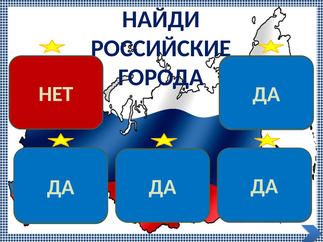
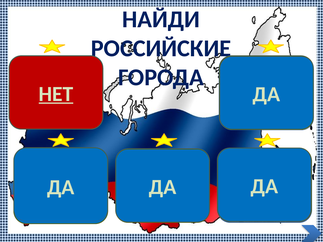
НЕТ underline: none -> present
